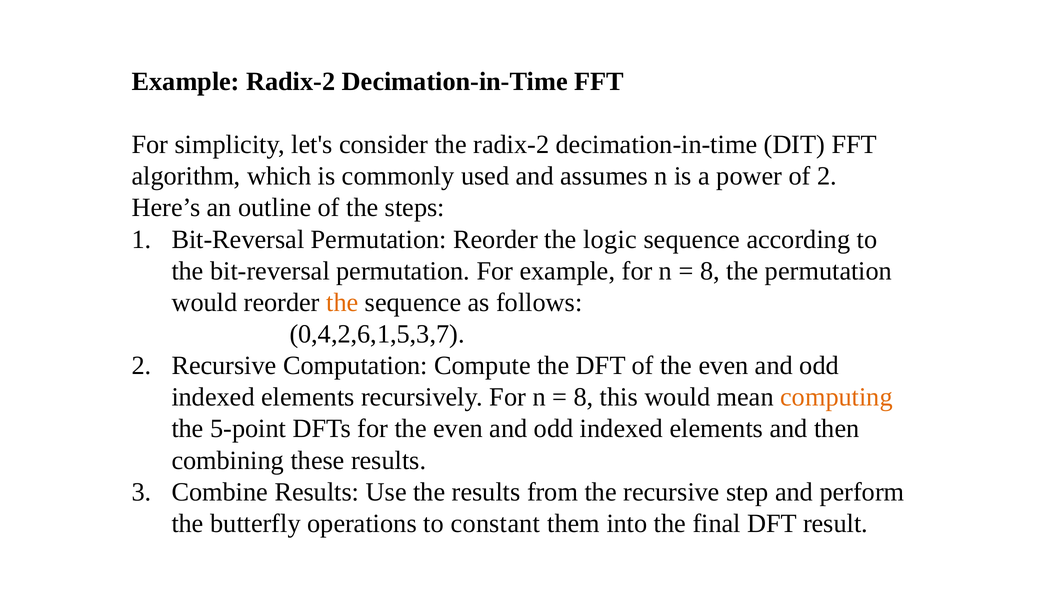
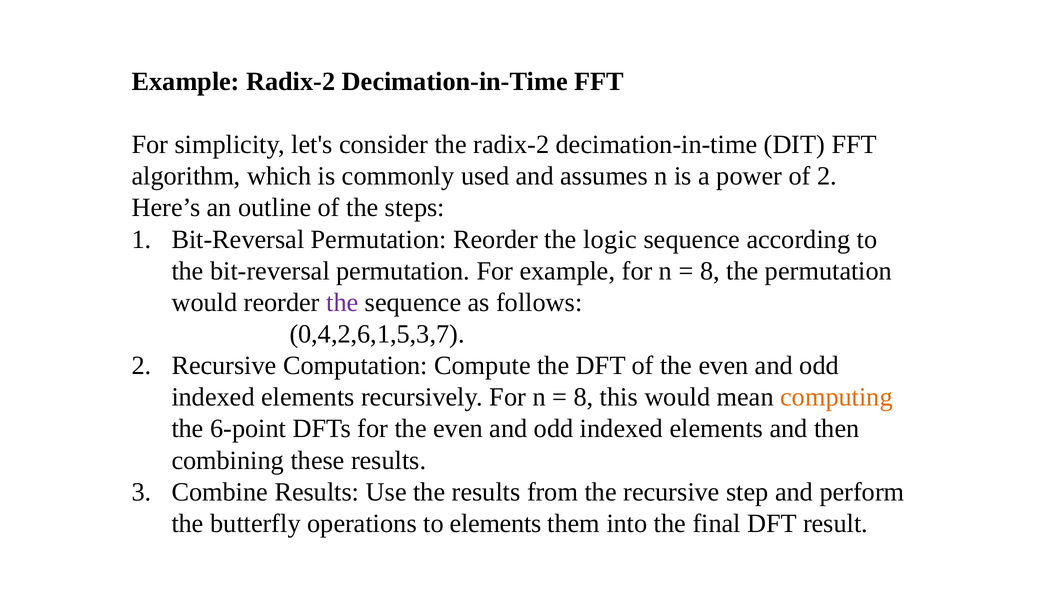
the at (342, 302) colour: orange -> purple
5-point: 5-point -> 6-point
to constant: constant -> elements
